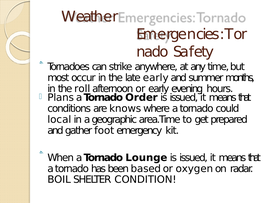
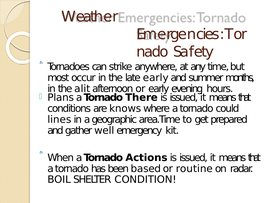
roll: roll -> alit
Order: Order -> There
local: local -> lines
foot: foot -> well
Lounge: Lounge -> Actions
oxygen: oxygen -> routine
